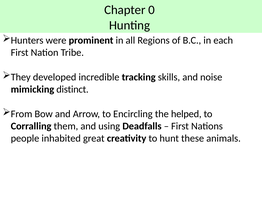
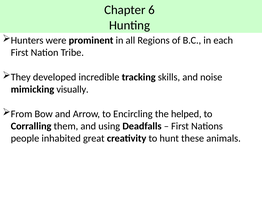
0: 0 -> 6
distinct: distinct -> visually
